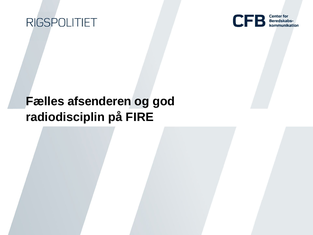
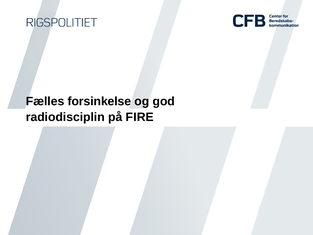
afsenderen: afsenderen -> forsinkelse
